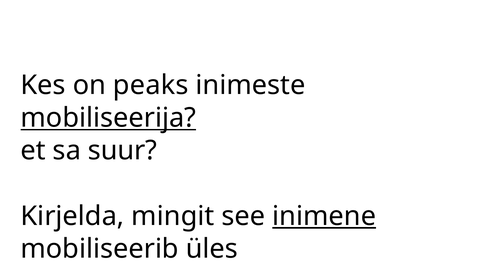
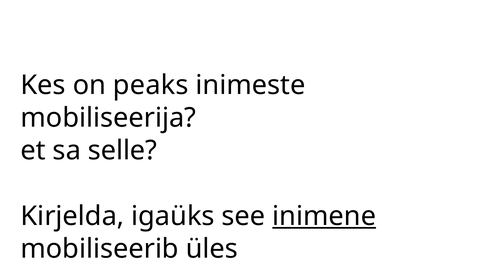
mobiliseerija underline: present -> none
suur: suur -> selle
mingit: mingit -> igaüks
